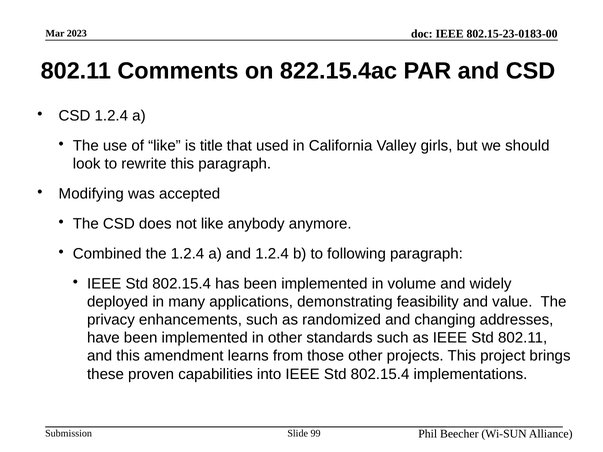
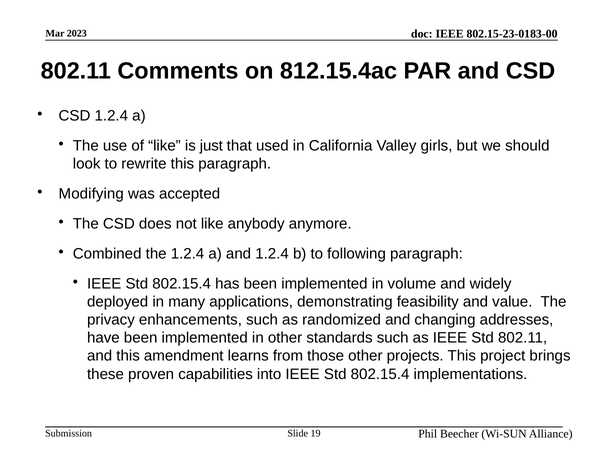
822.15.4ac: 822.15.4ac -> 812.15.4ac
title: title -> just
99: 99 -> 19
